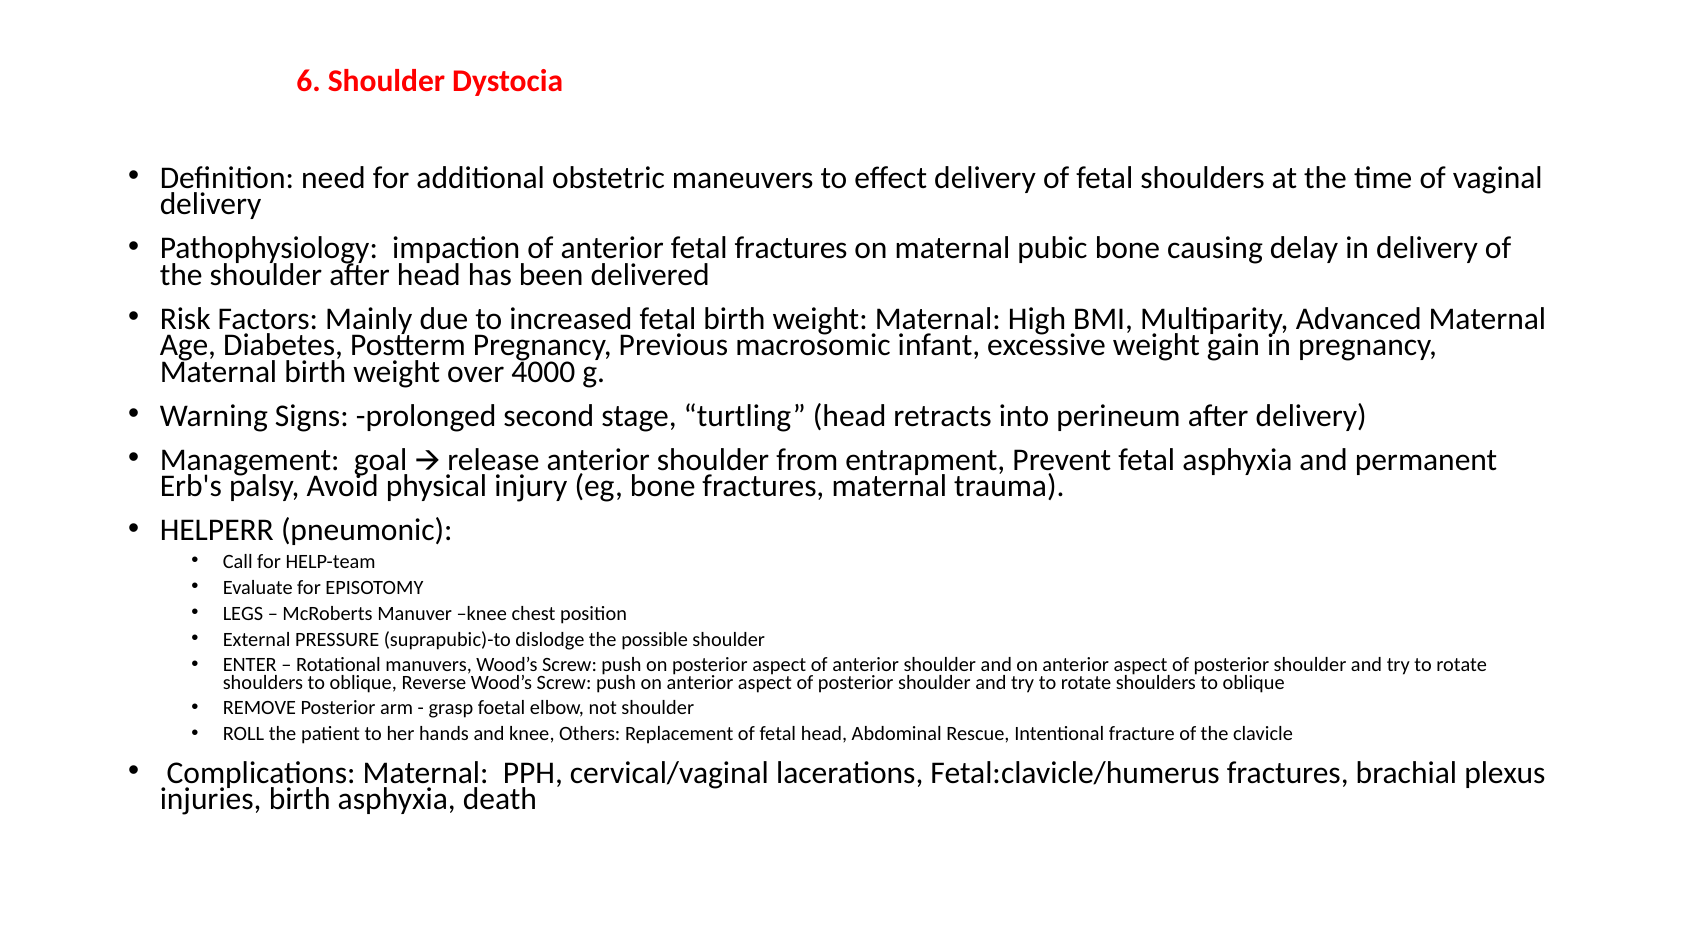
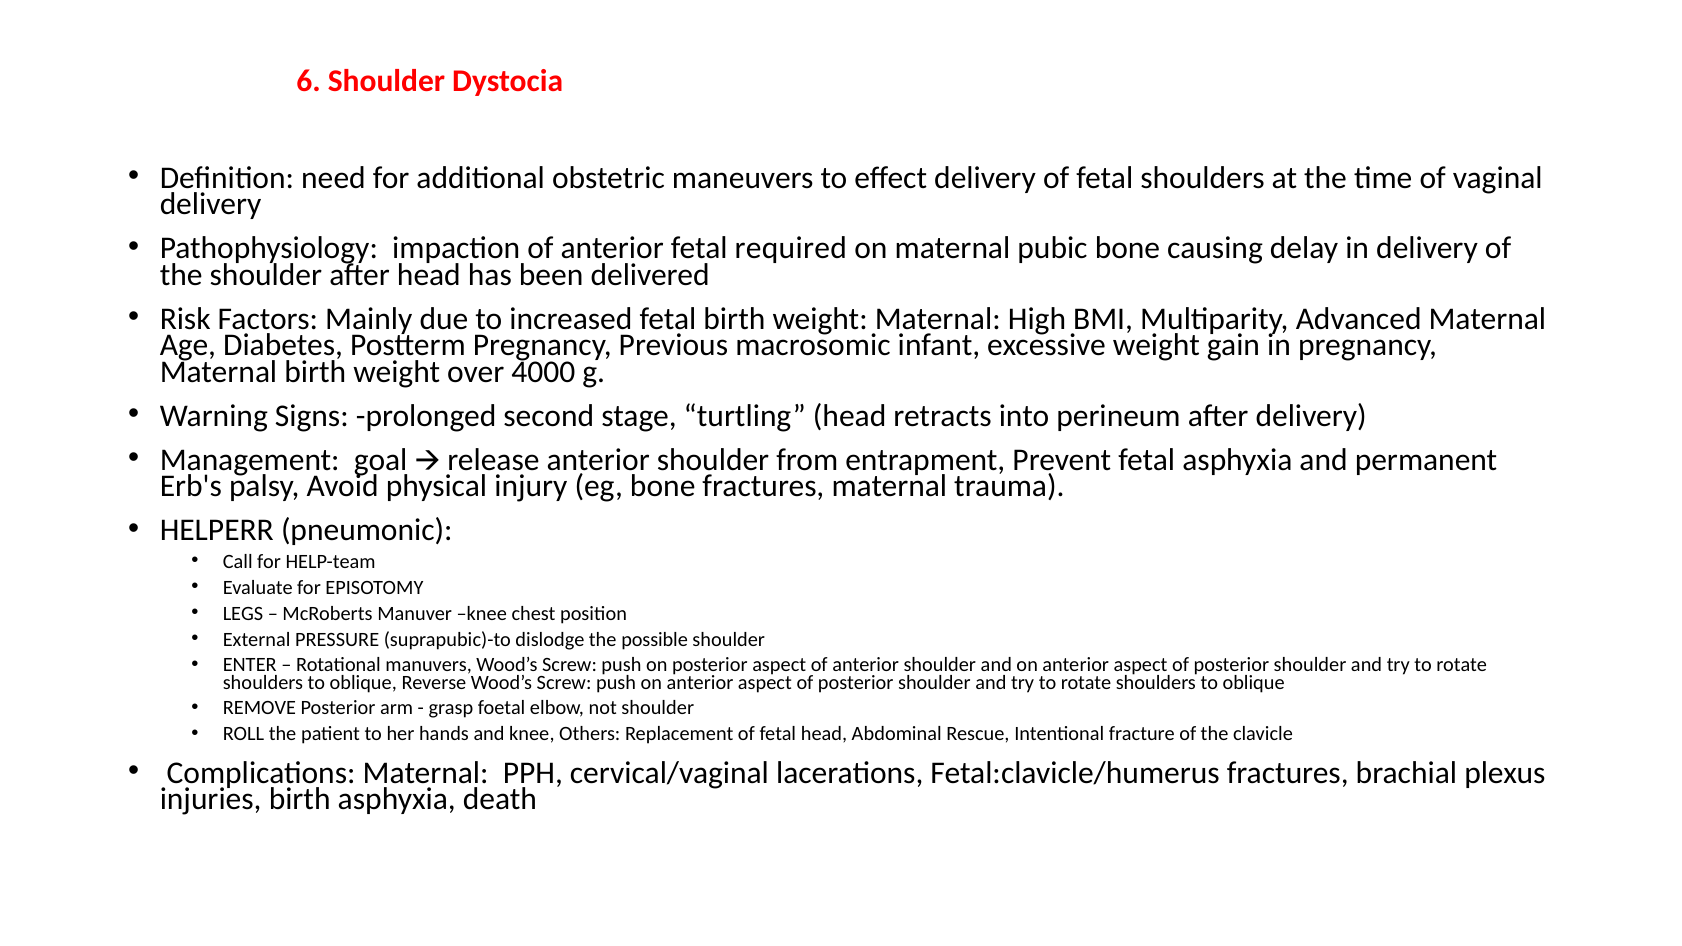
fetal fractures: fractures -> required
